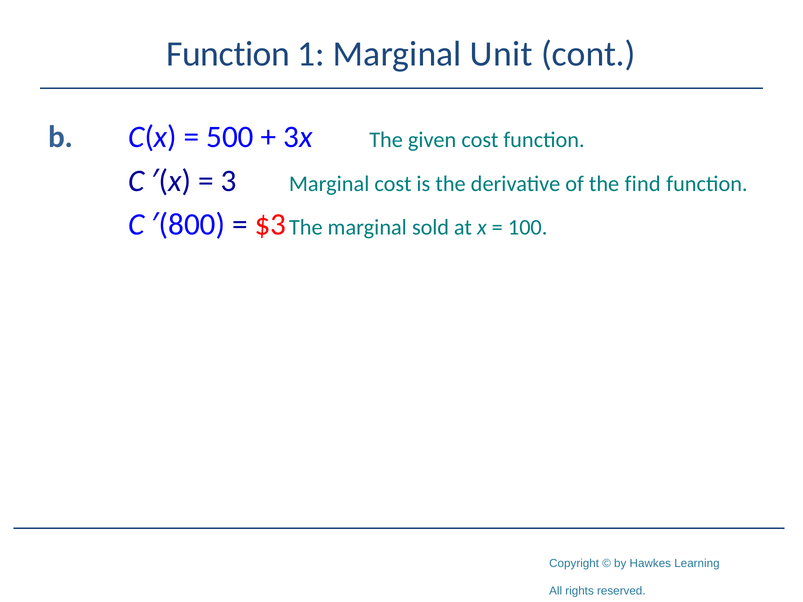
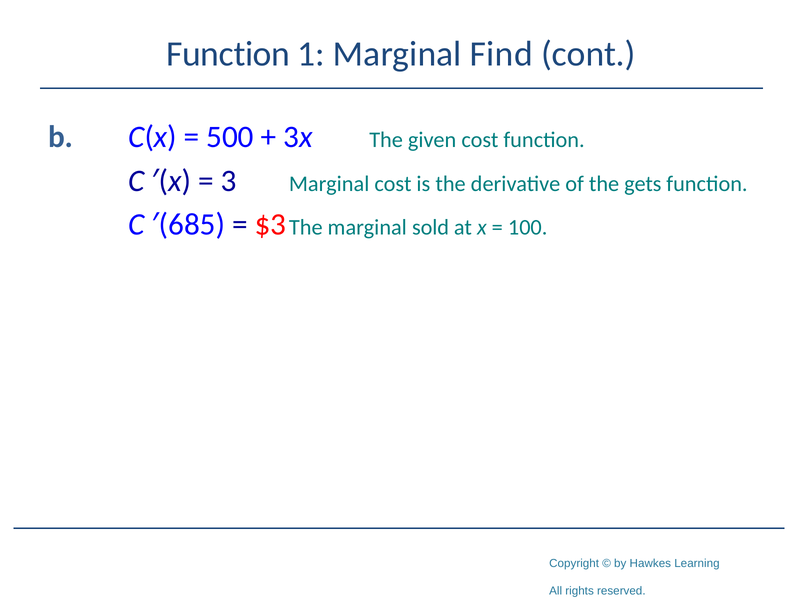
Unit: Unit -> Find
find: find -> gets
800: 800 -> 685
